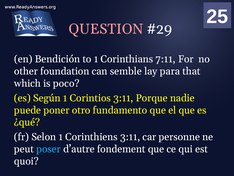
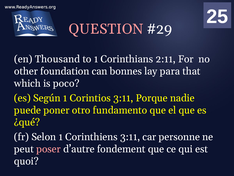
Bendición: Bendición -> Thousand
7:11: 7:11 -> 2:11
semble: semble -> bonnes
poser colour: light blue -> pink
